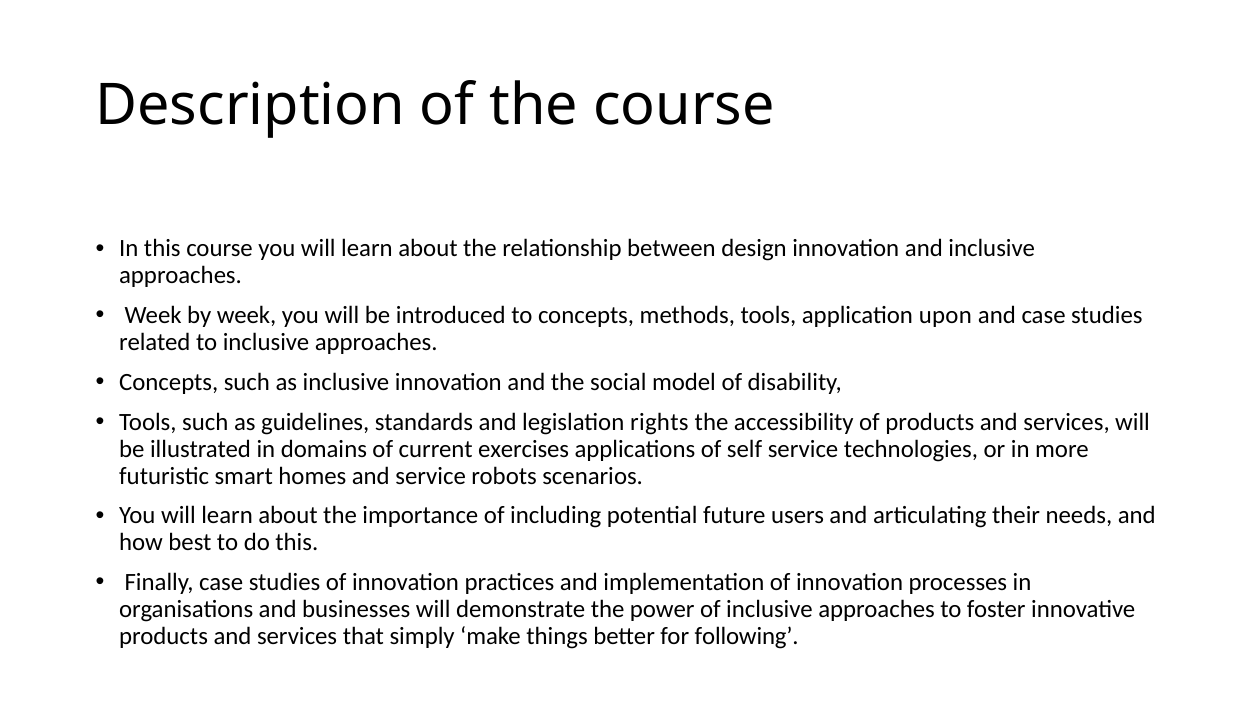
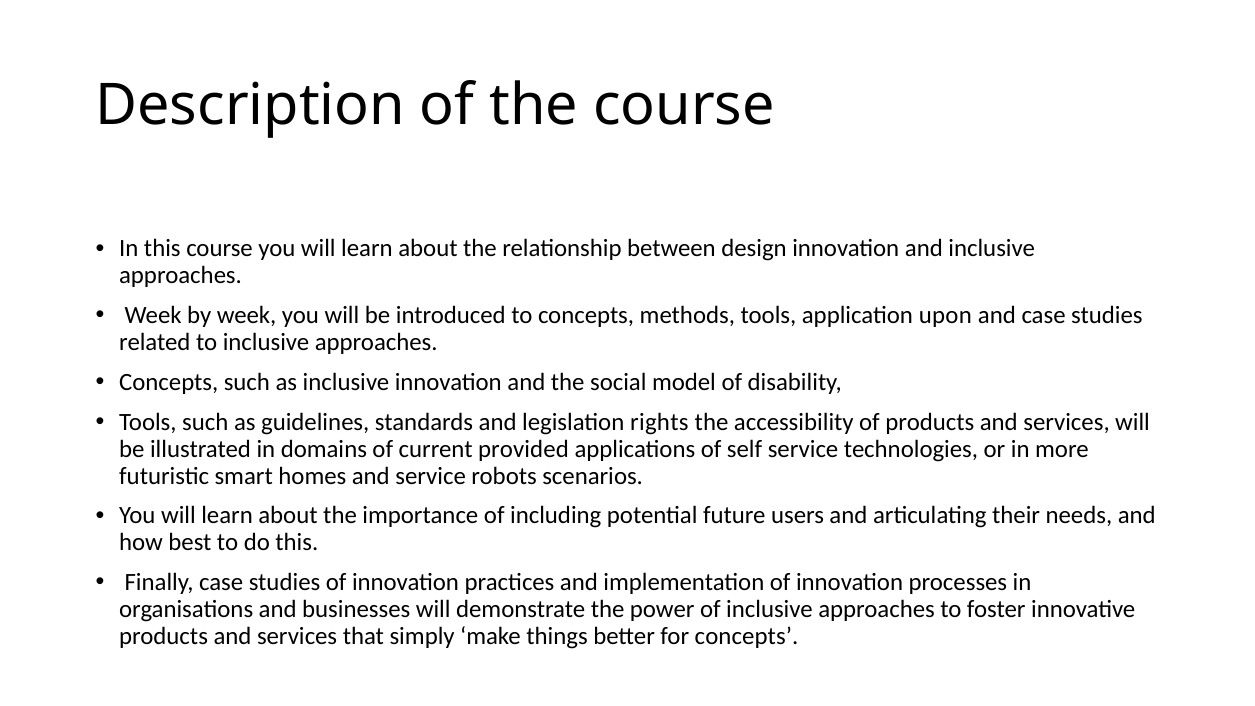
exercises: exercises -> provided
for following: following -> concepts
